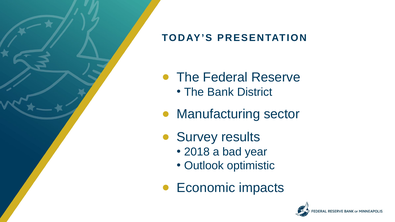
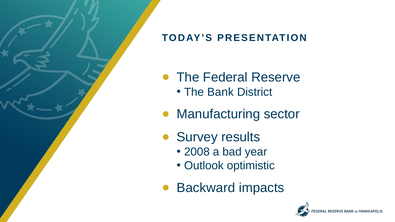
2018: 2018 -> 2008
Economic: Economic -> Backward
